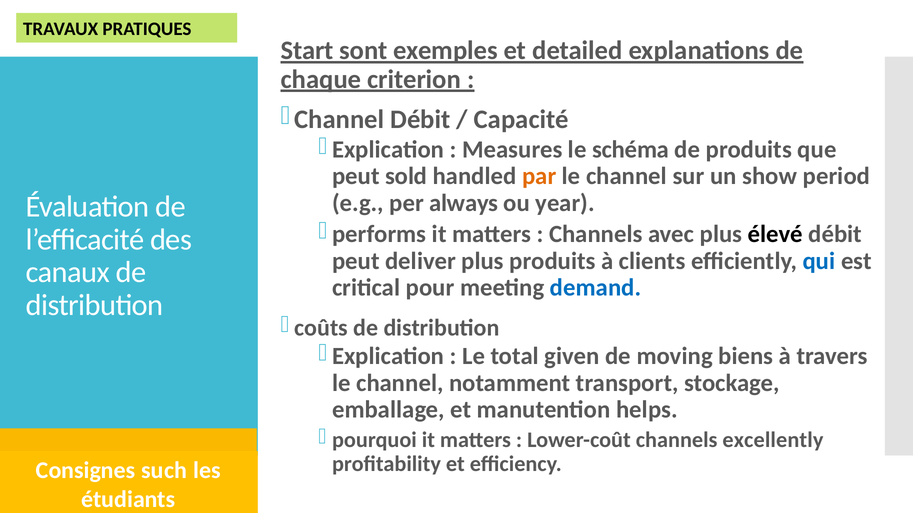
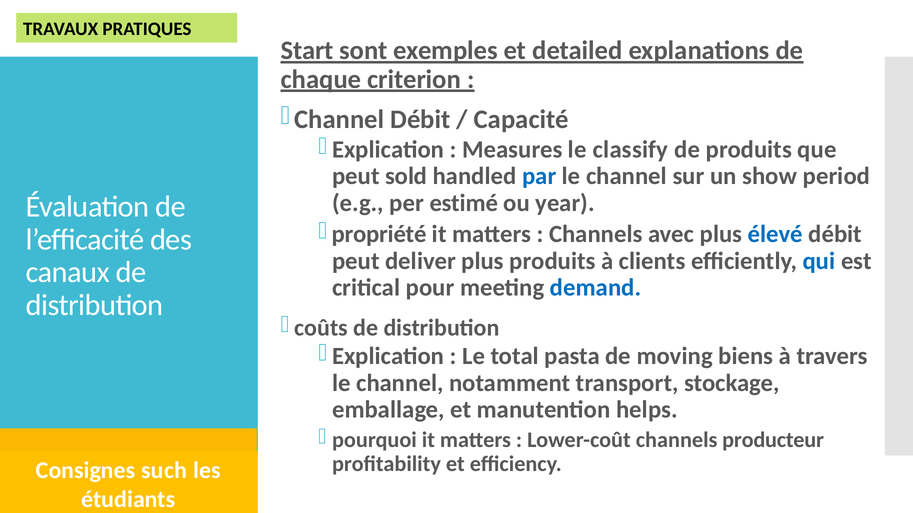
schéma: schéma -> classify
par colour: orange -> blue
always: always -> estimé
performs: performs -> propriété
élevé colour: black -> blue
given: given -> pasta
excellently: excellently -> producteur
